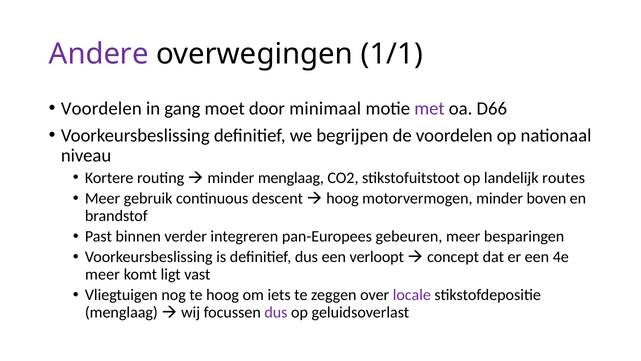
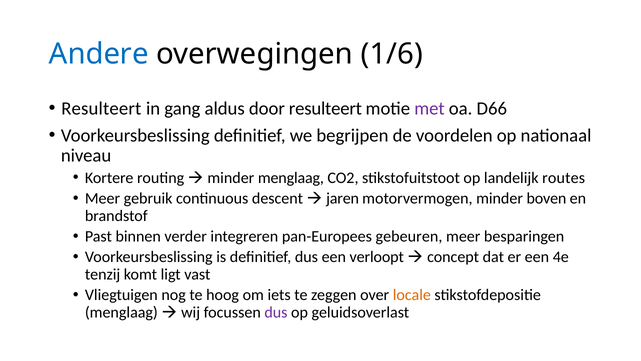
Andere colour: purple -> blue
1/1: 1/1 -> 1/6
Voordelen at (101, 108): Voordelen -> Resulteert
moet: moet -> aldus
door minimaal: minimaal -> resulteert
hoog at (343, 198): hoog -> jaren
meer at (102, 274): meer -> tenzij
locale colour: purple -> orange
